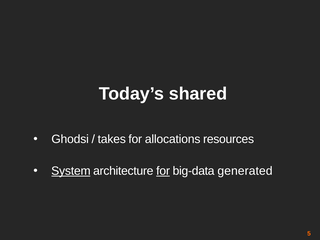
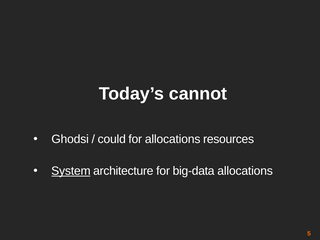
shared: shared -> cannot
takes: takes -> could
for at (163, 171) underline: present -> none
big-data generated: generated -> allocations
